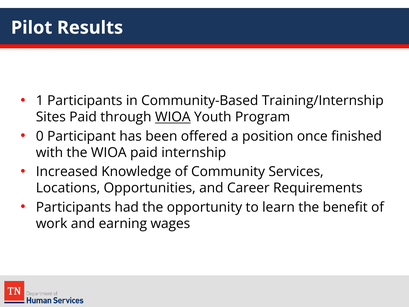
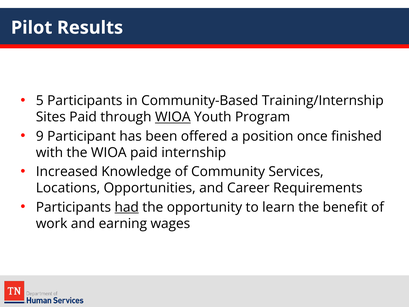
1: 1 -> 5
0: 0 -> 9
had underline: none -> present
